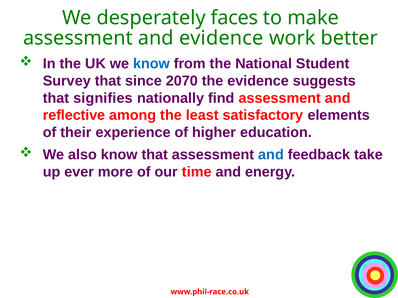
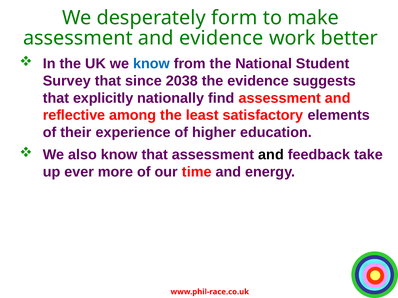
faces: faces -> form
2070: 2070 -> 2038
signifies: signifies -> explicitly
and at (271, 155) colour: blue -> black
